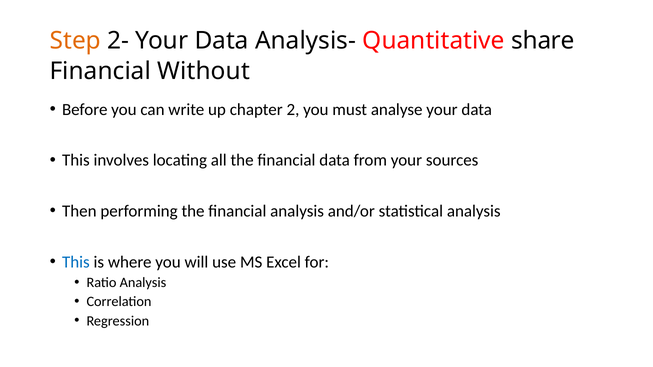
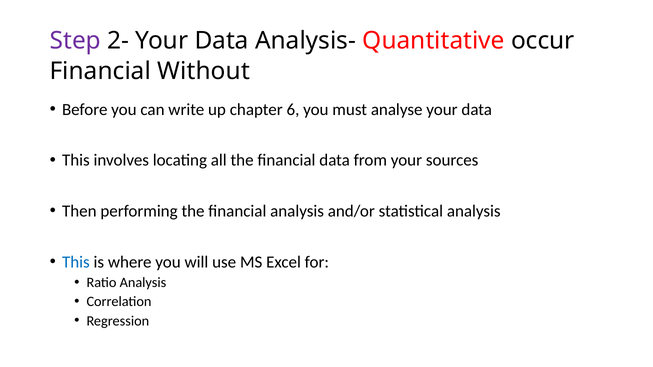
Step colour: orange -> purple
share: share -> occur
2: 2 -> 6
